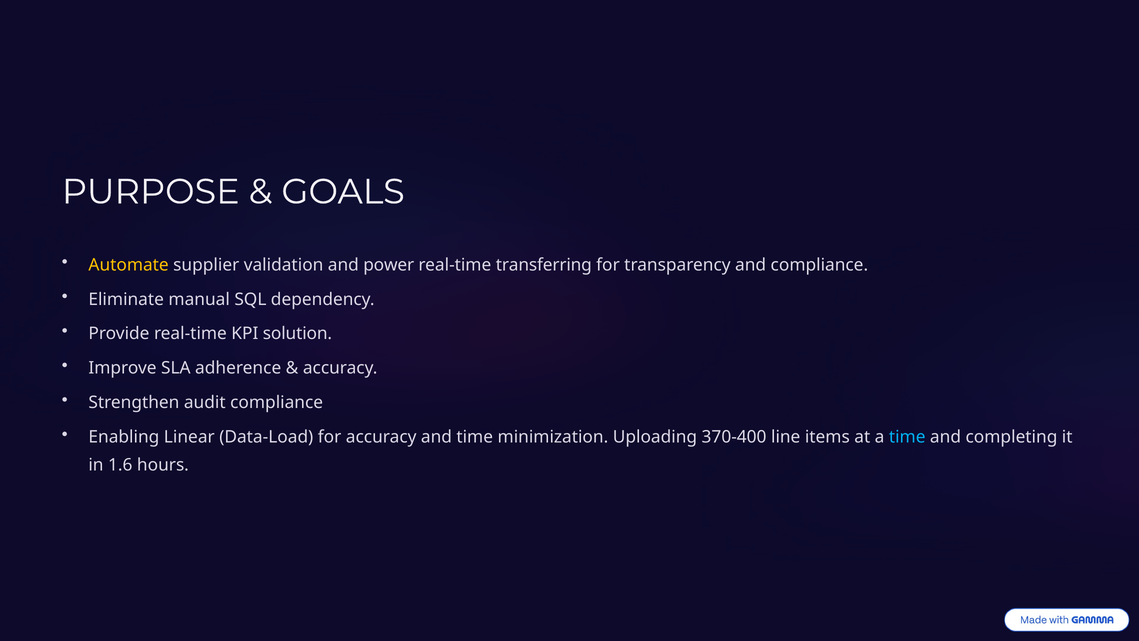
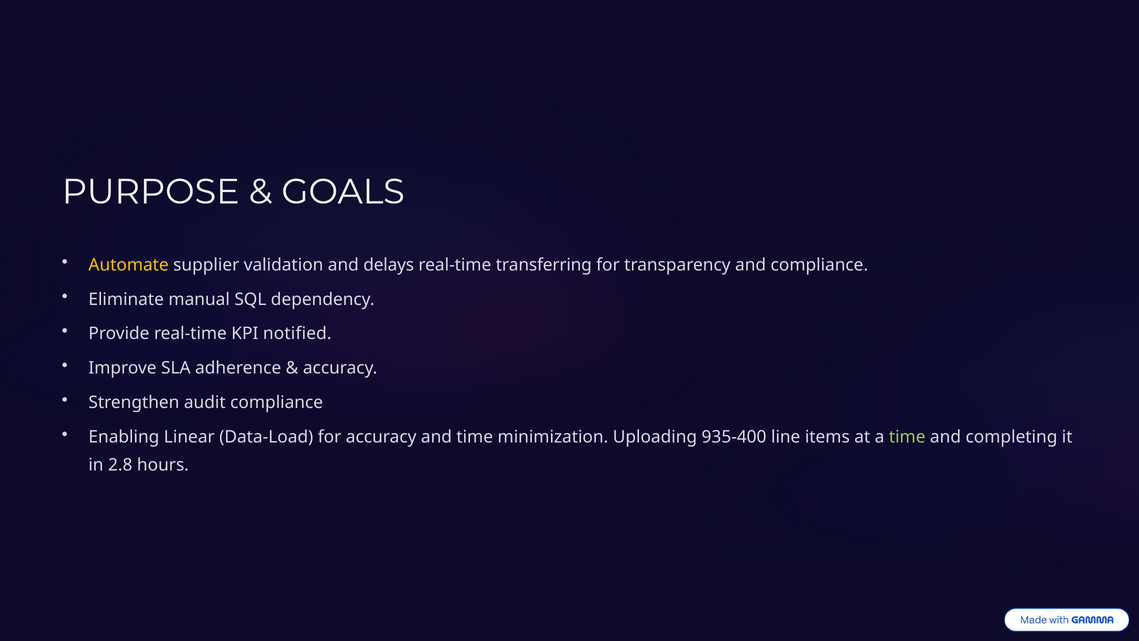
power: power -> delays
solution: solution -> notified
370-400: 370-400 -> 935-400
time at (907, 437) colour: light blue -> light green
1.6: 1.6 -> 2.8
